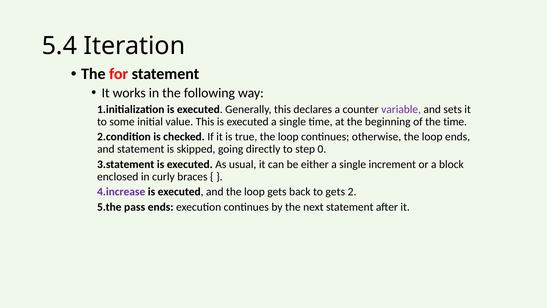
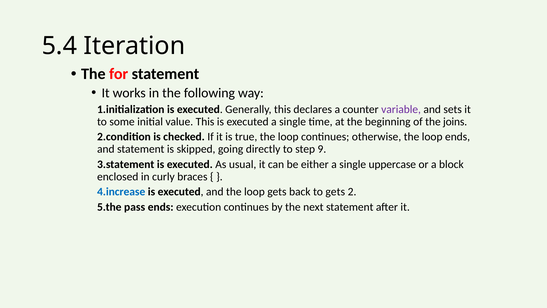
the time: time -> joins
0: 0 -> 9
increment: increment -> uppercase
4.increase colour: purple -> blue
